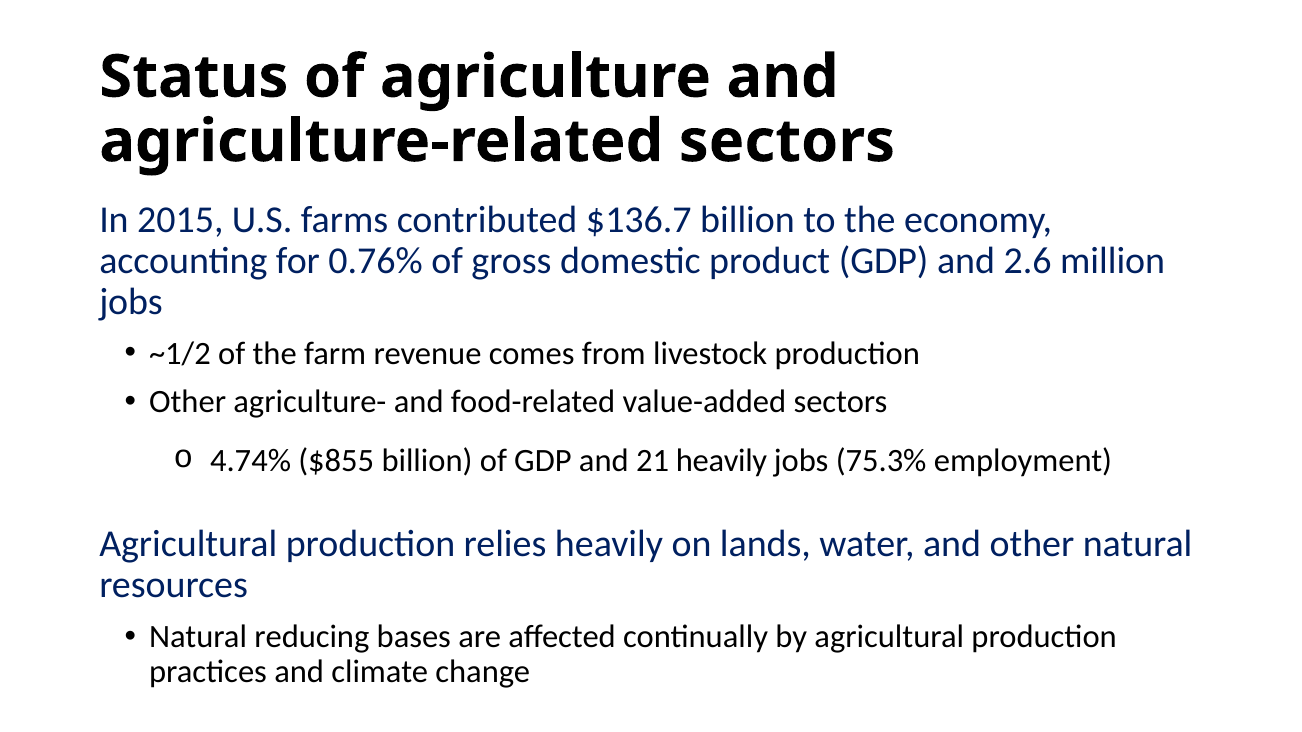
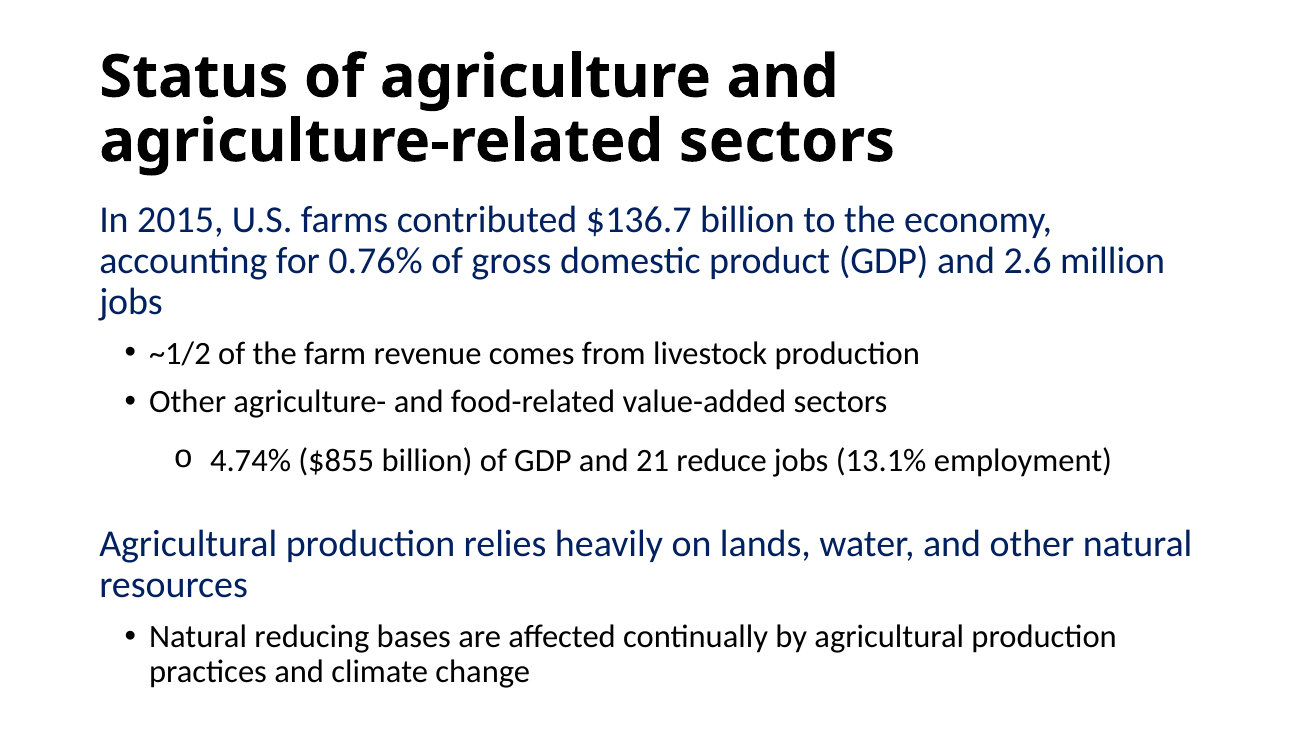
21 heavily: heavily -> reduce
75.3%: 75.3% -> 13.1%
